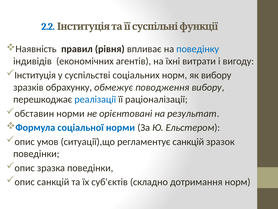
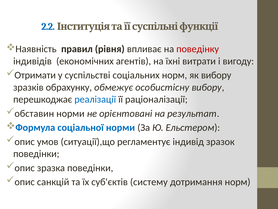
поведінку colour: blue -> red
Інституція: Інституція -> Отримати
поводження: поводження -> особистісну
регламентує санкцій: санкцій -> індивід
складно: складно -> систему
